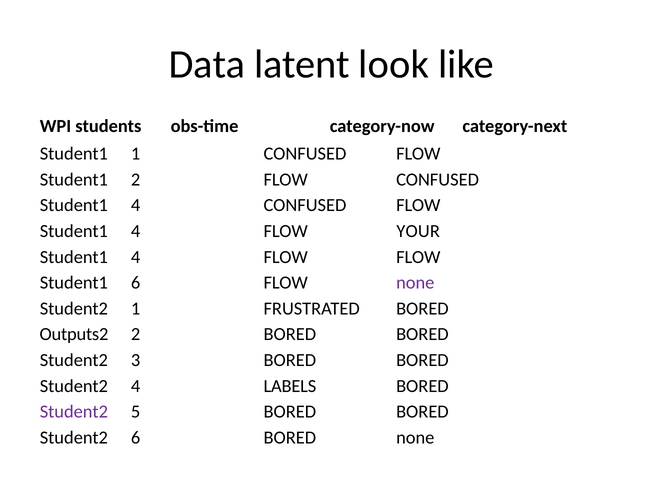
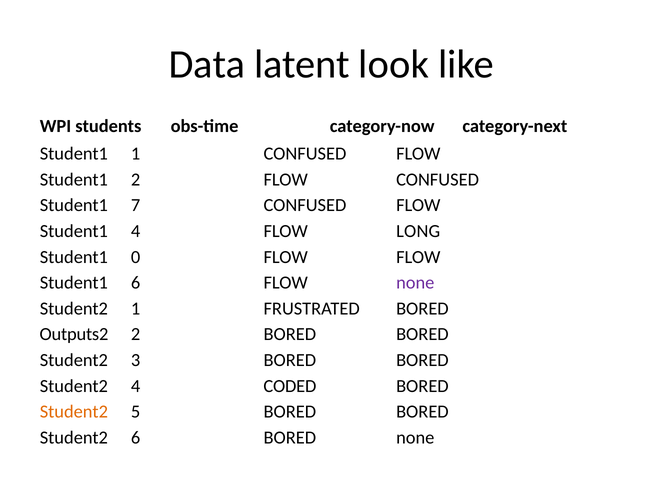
4 at (136, 205): 4 -> 7
YOUR: YOUR -> LONG
4 at (136, 257): 4 -> 0
LABELS: LABELS -> CODED
Student2 at (74, 412) colour: purple -> orange
